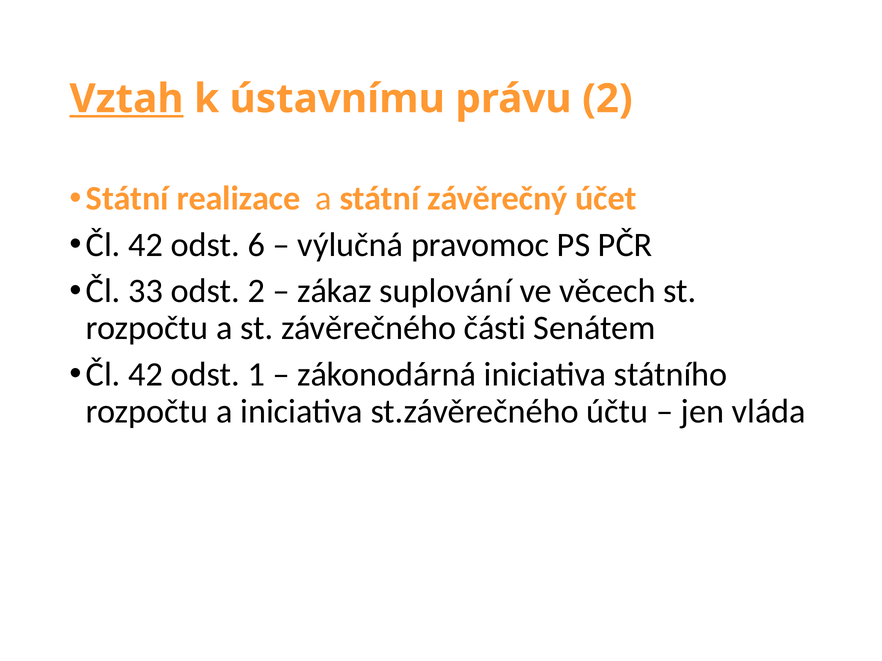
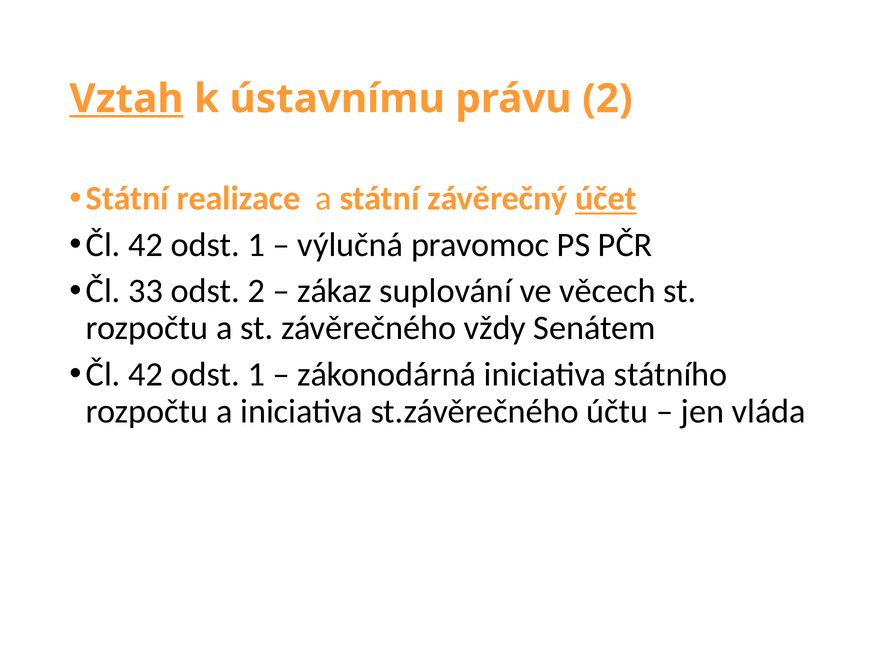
účet underline: none -> present
6 at (256, 245): 6 -> 1
části: části -> vždy
